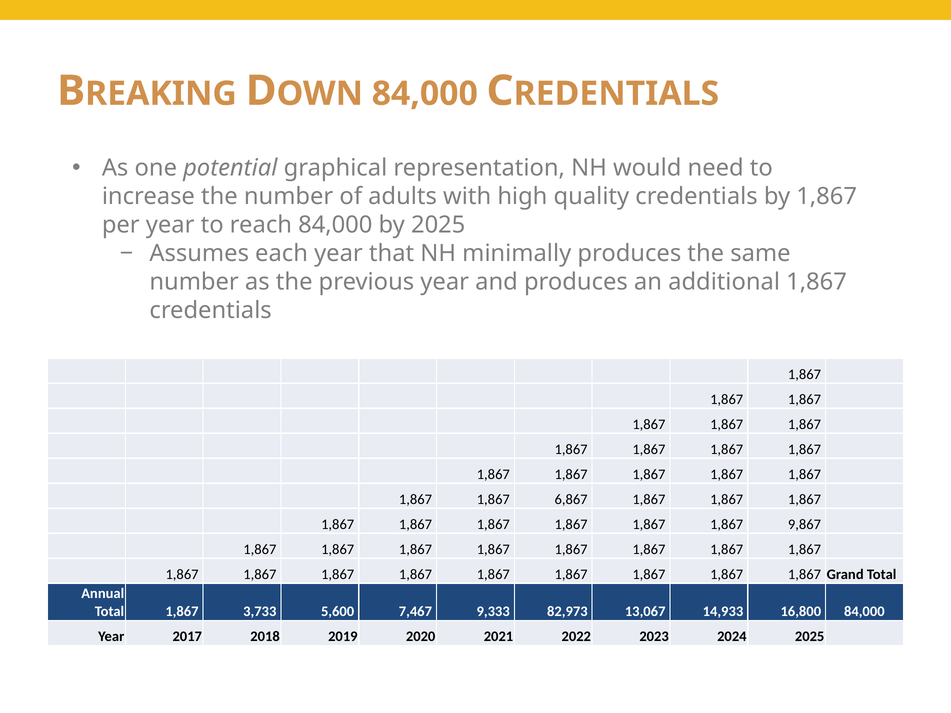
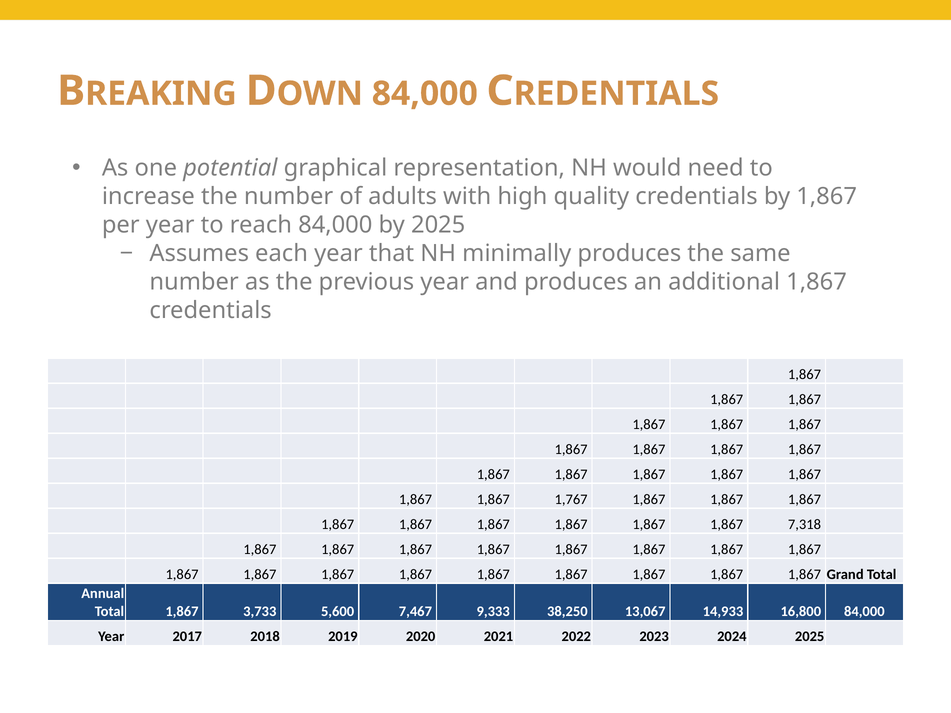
6,867: 6,867 -> 1,767
9,867: 9,867 -> 7,318
82,973: 82,973 -> 38,250
